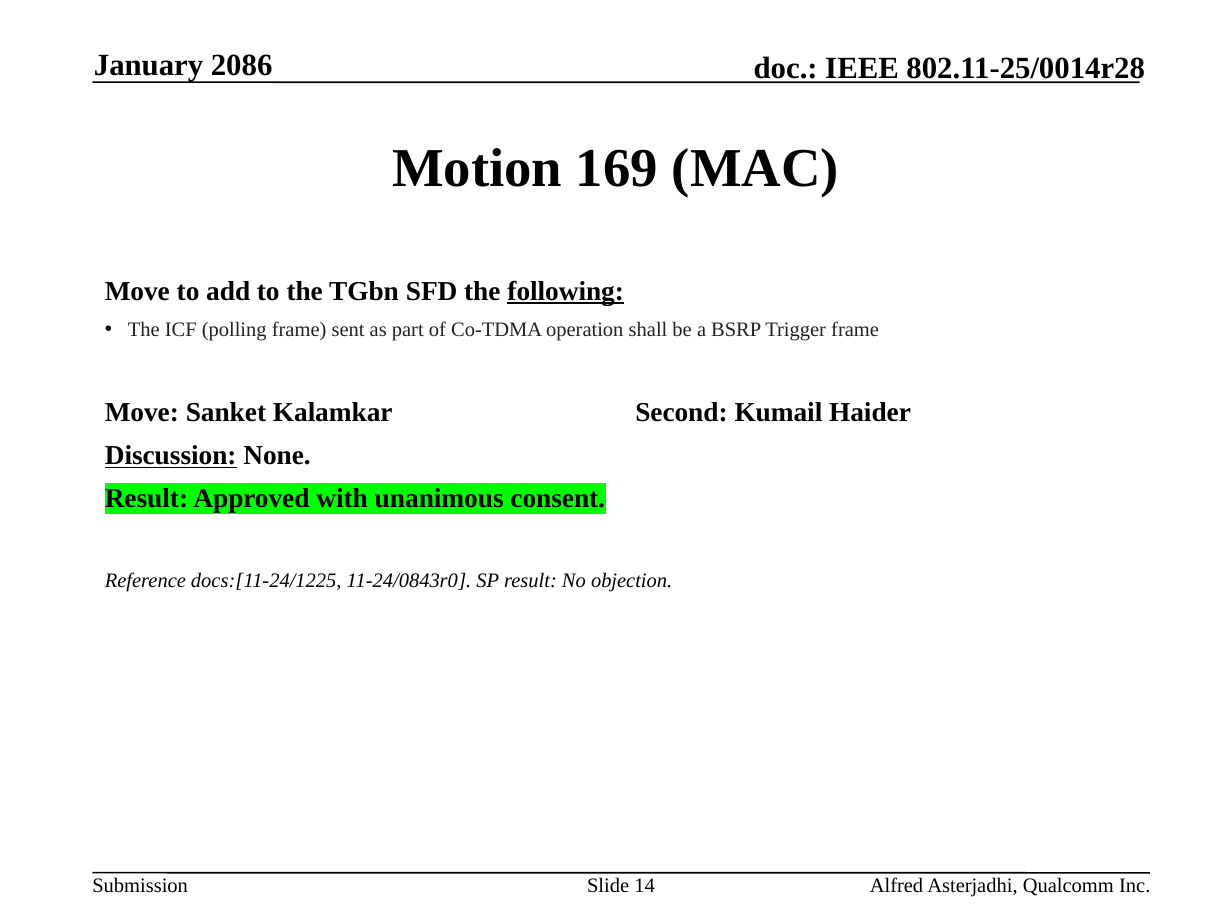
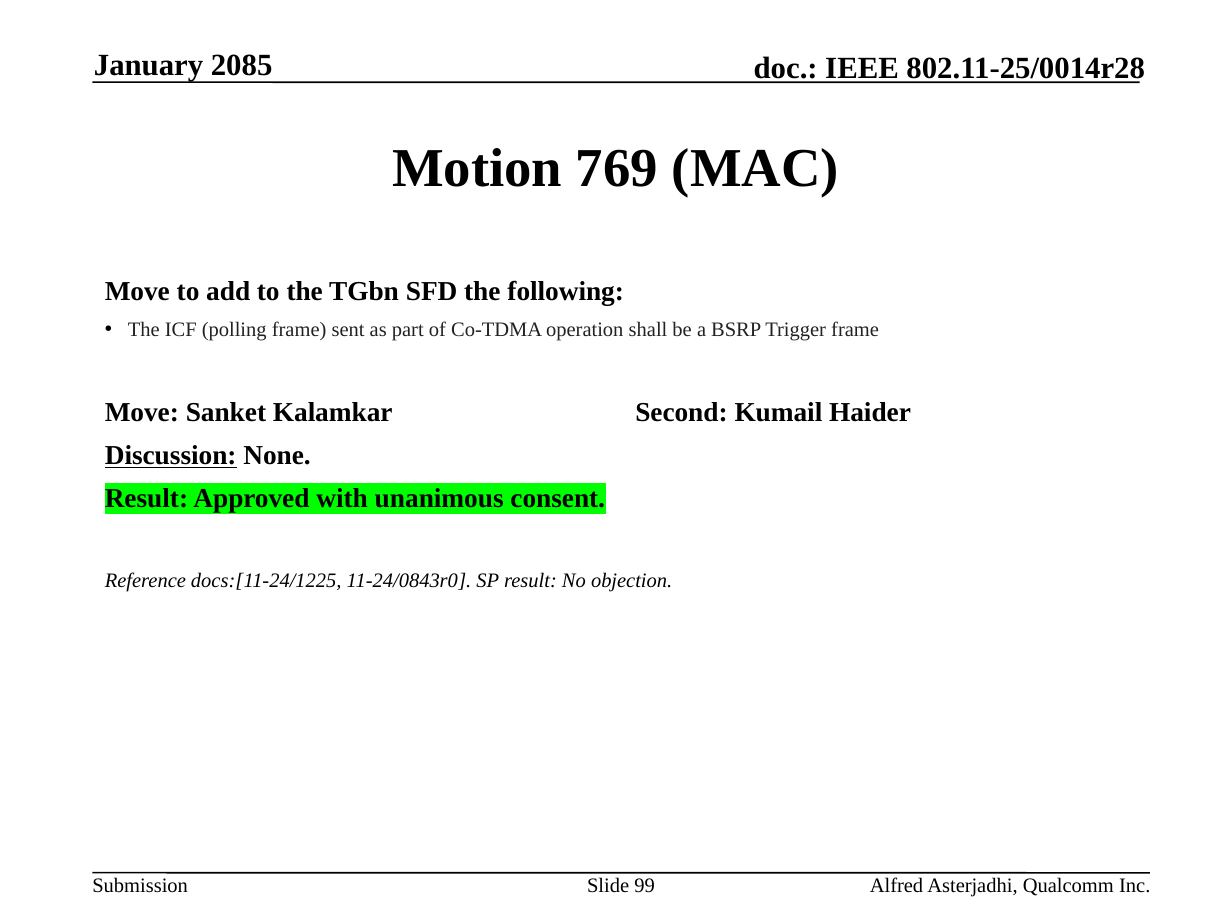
2086: 2086 -> 2085
169: 169 -> 769
following underline: present -> none
14: 14 -> 99
